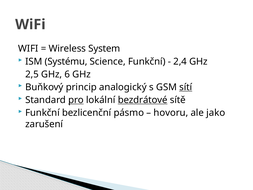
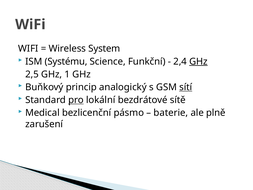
GHz at (198, 61) underline: none -> present
6: 6 -> 1
bezdrátové underline: present -> none
Funkční at (42, 113): Funkční -> Medical
hovoru: hovoru -> baterie
jako: jako -> plně
